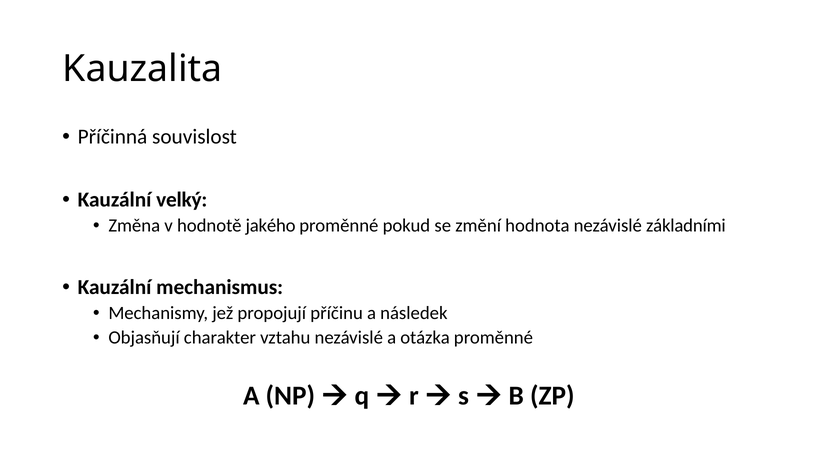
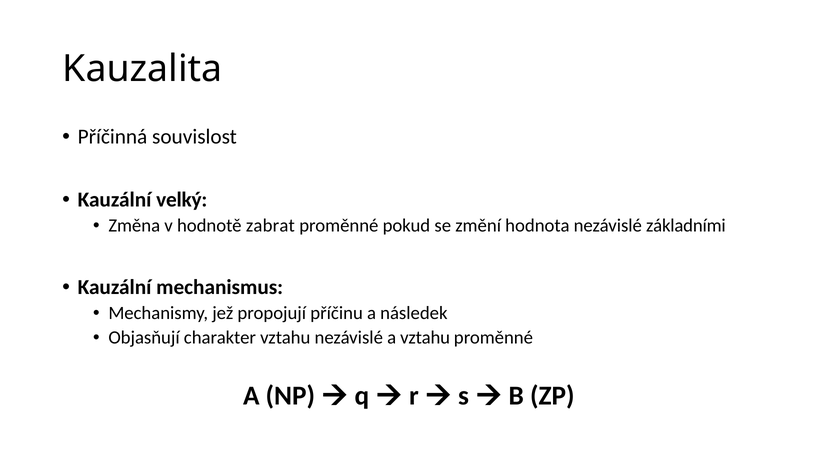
jakého: jakého -> zabrat
a otázka: otázka -> vztahu
